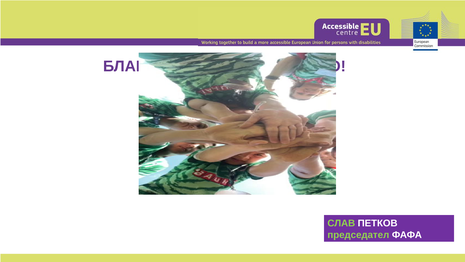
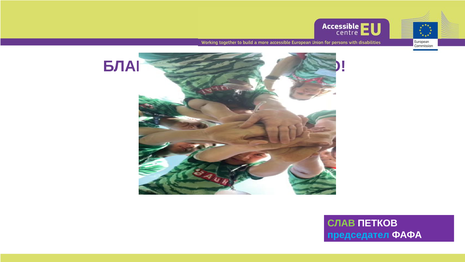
председател colour: light green -> light blue
